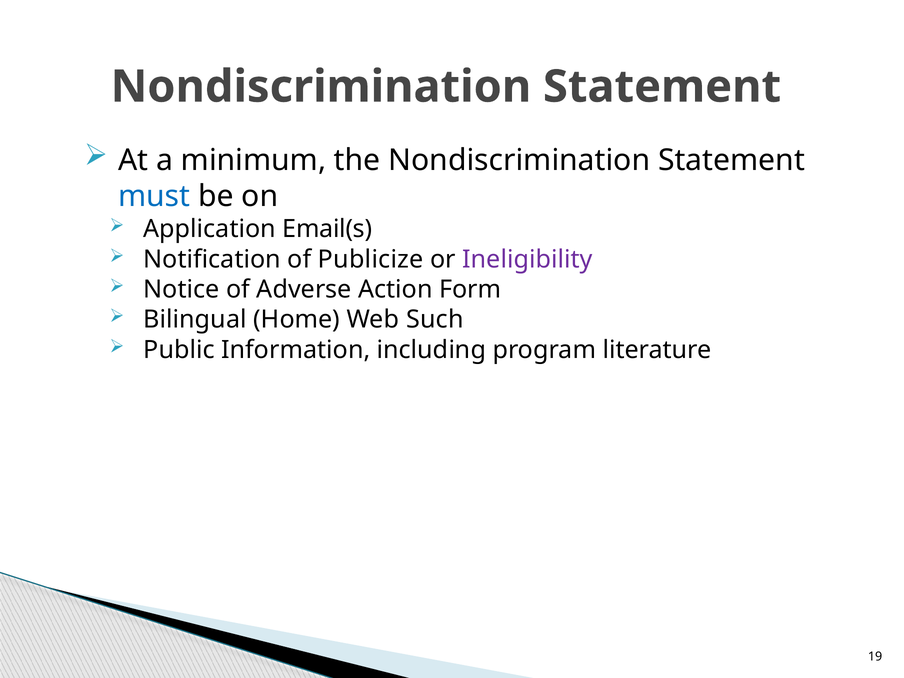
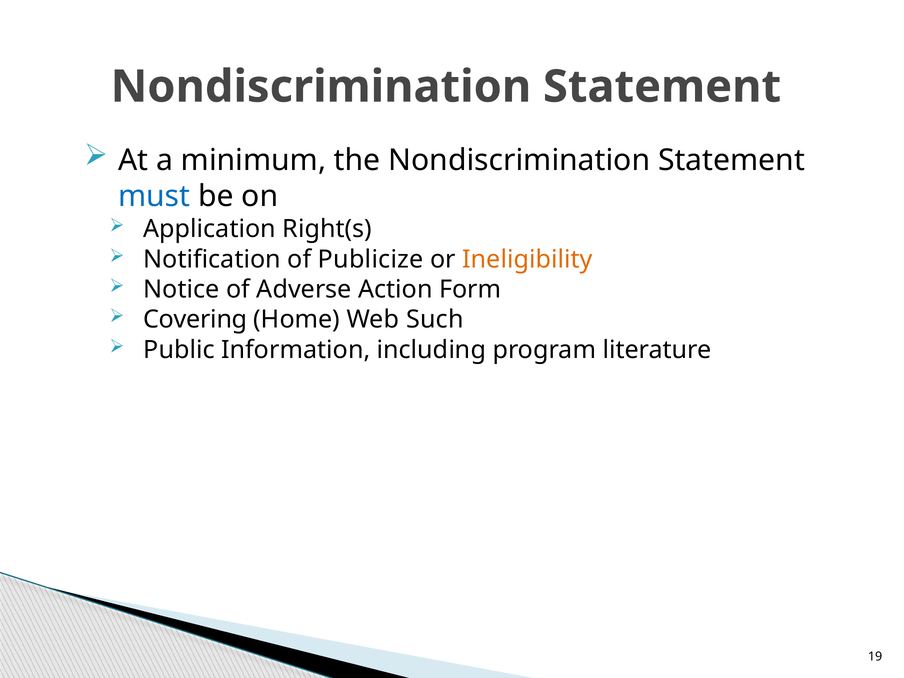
Email(s: Email(s -> Right(s
Ineligibility colour: purple -> orange
Bilingual: Bilingual -> Covering
